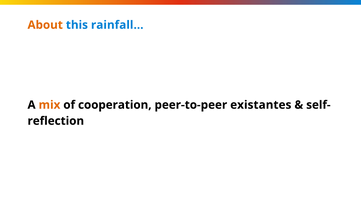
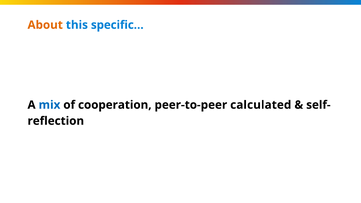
rainfall…: rainfall… -> specific…
mix colour: orange -> blue
existantes: existantes -> calculated
